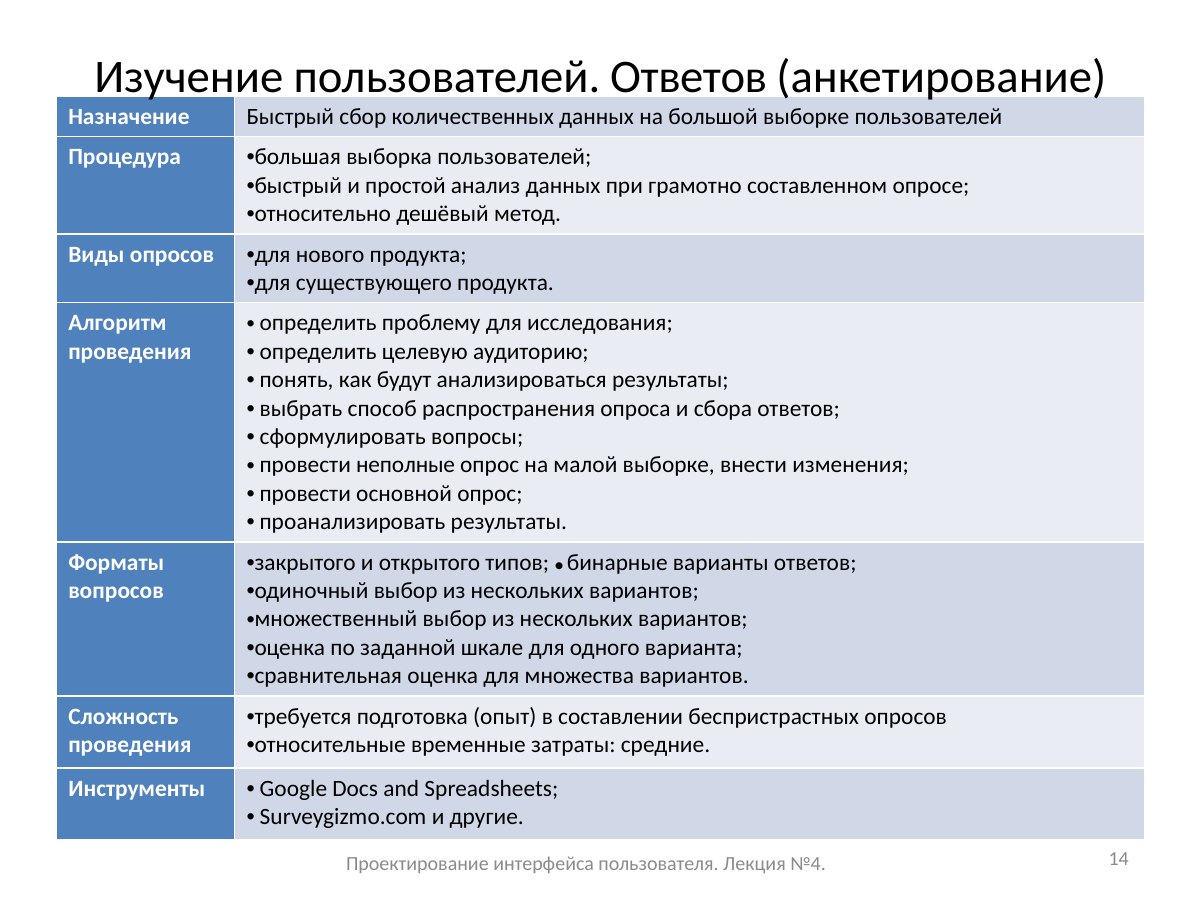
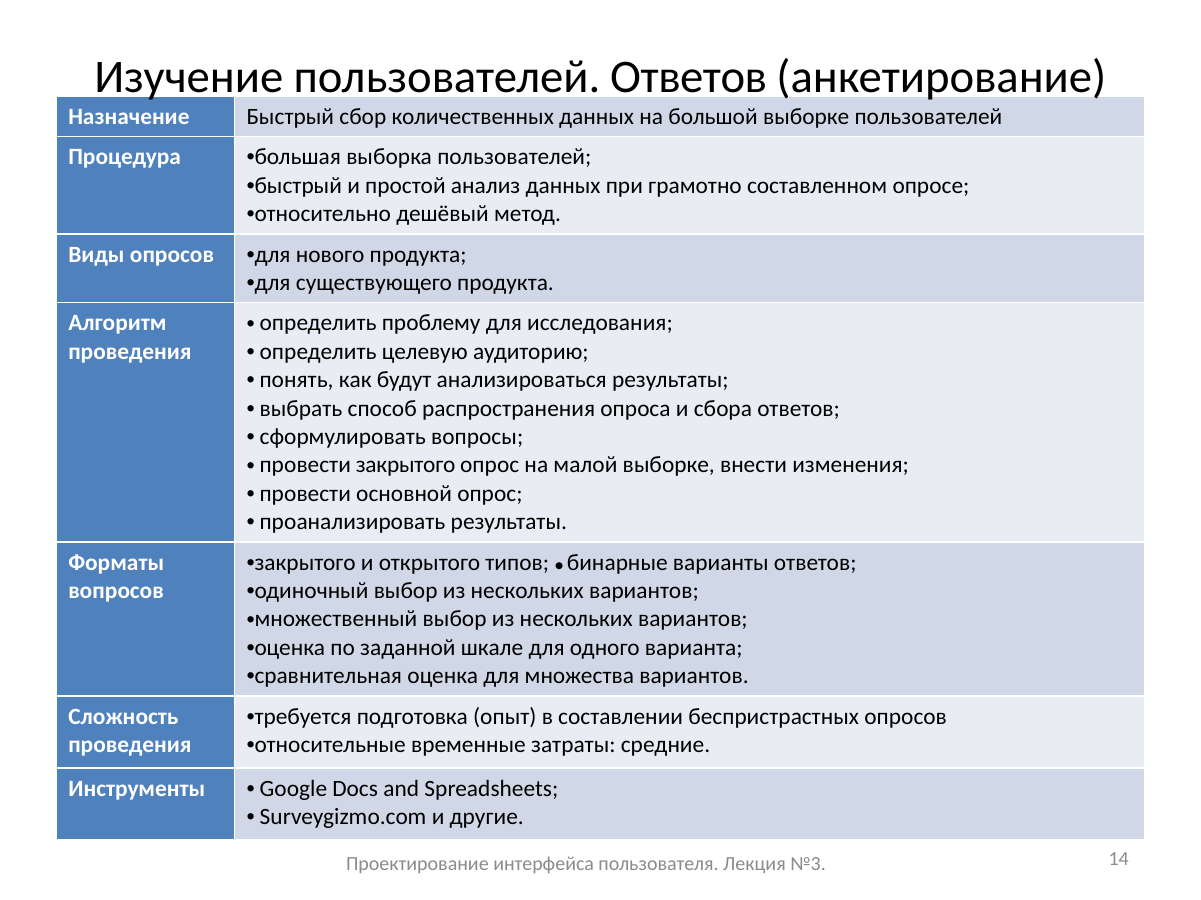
провести неполные: неполные -> закрытого
№4: №4 -> №3
